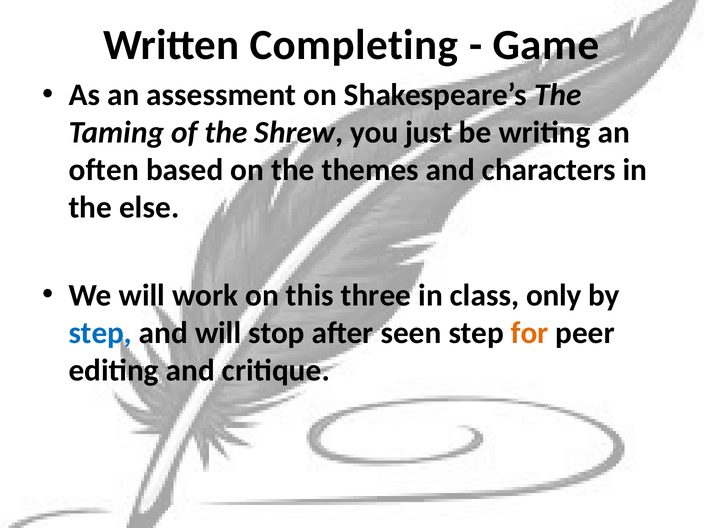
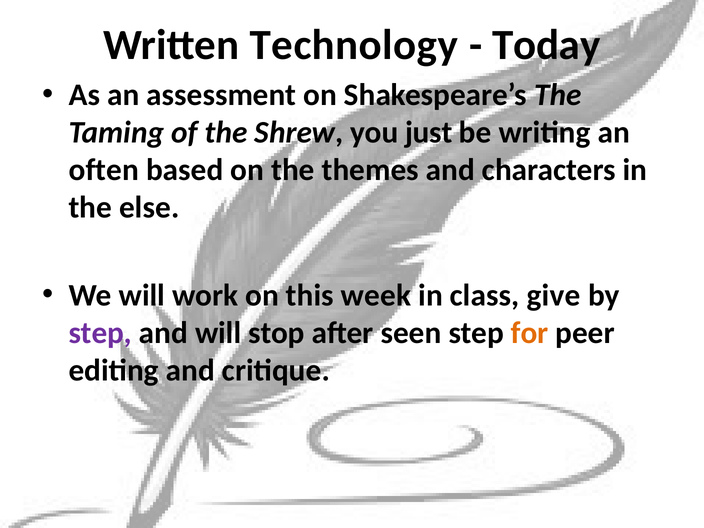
Completing: Completing -> Technology
Game: Game -> Today
three: three -> week
only: only -> give
step at (100, 333) colour: blue -> purple
